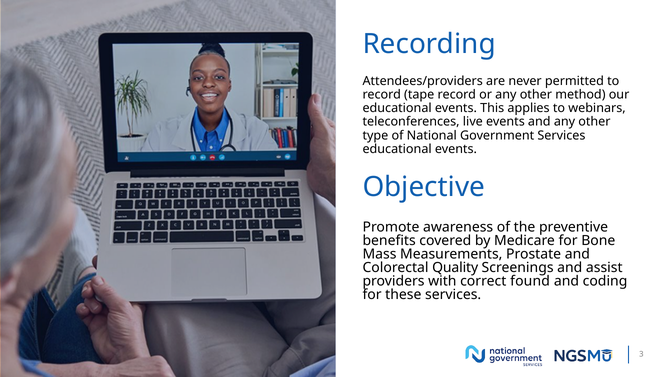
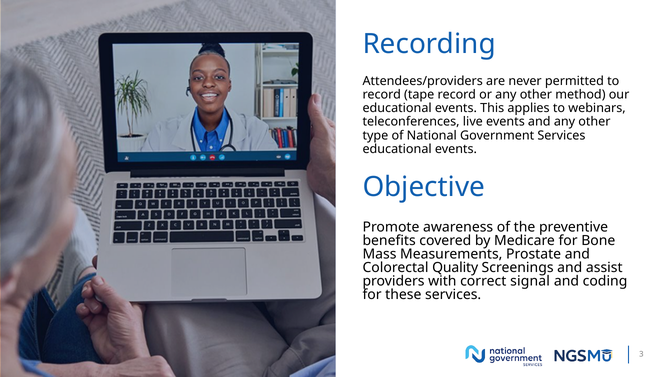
found: found -> signal
